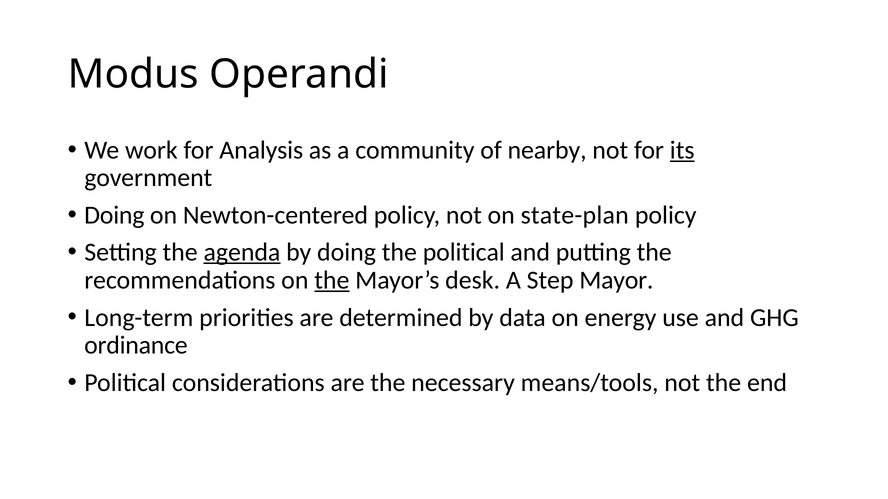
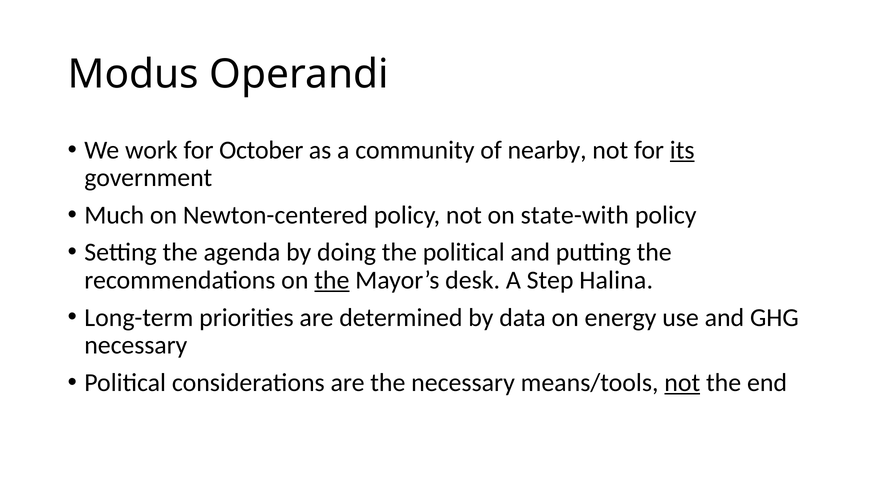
Analysis: Analysis -> October
Doing at (114, 215): Doing -> Much
state-plan: state-plan -> state-with
agenda underline: present -> none
Mayor: Mayor -> Halina
ordinance at (136, 346): ordinance -> necessary
not at (682, 383) underline: none -> present
